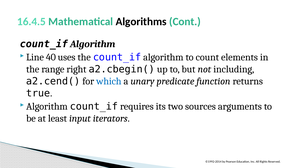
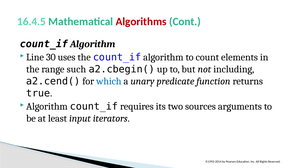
Algorithms colour: black -> red
40: 40 -> 30
right: right -> such
